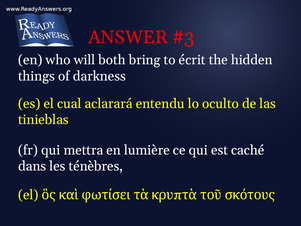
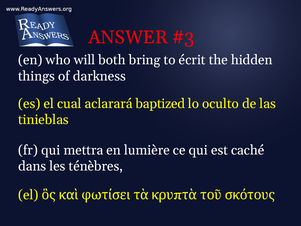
entendu: entendu -> baptized
